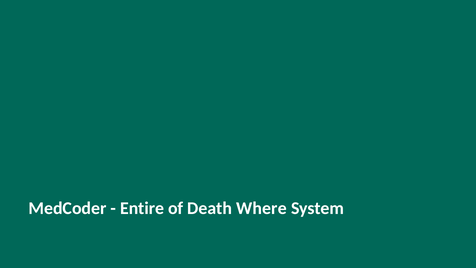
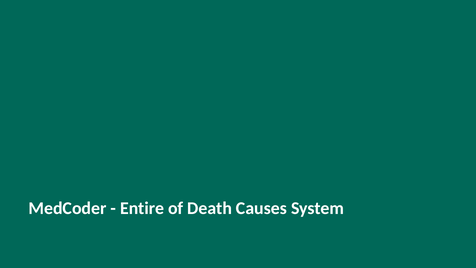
Where: Where -> Causes
